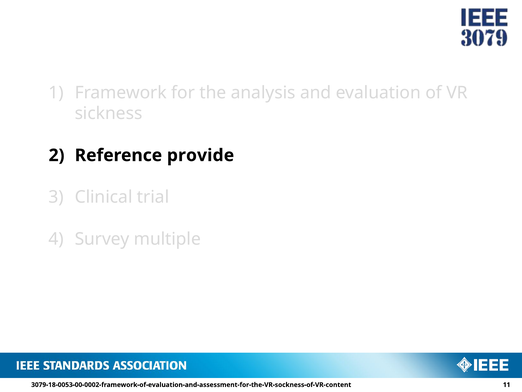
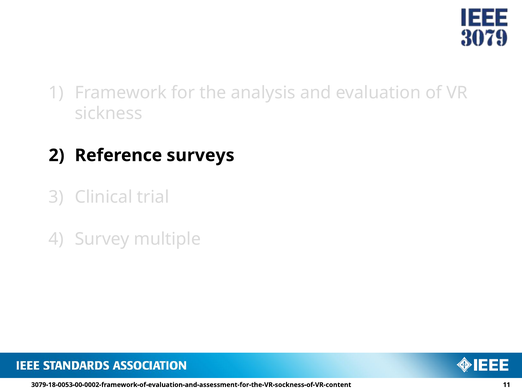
provide: provide -> surveys
